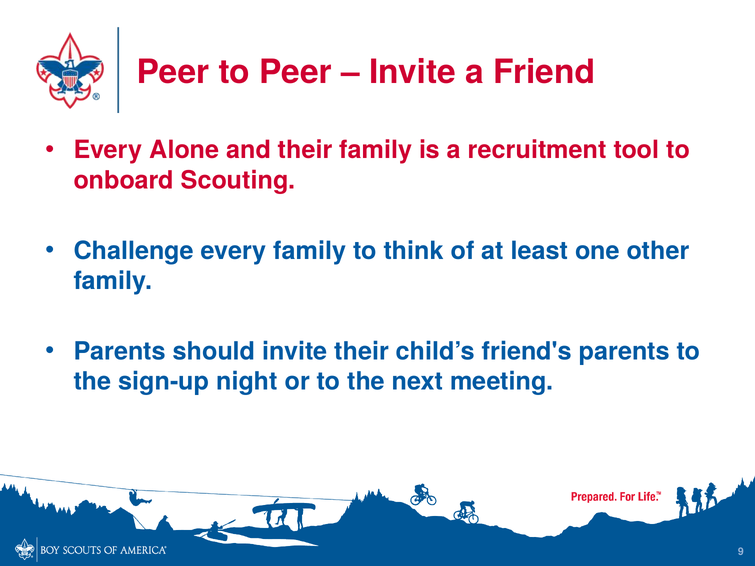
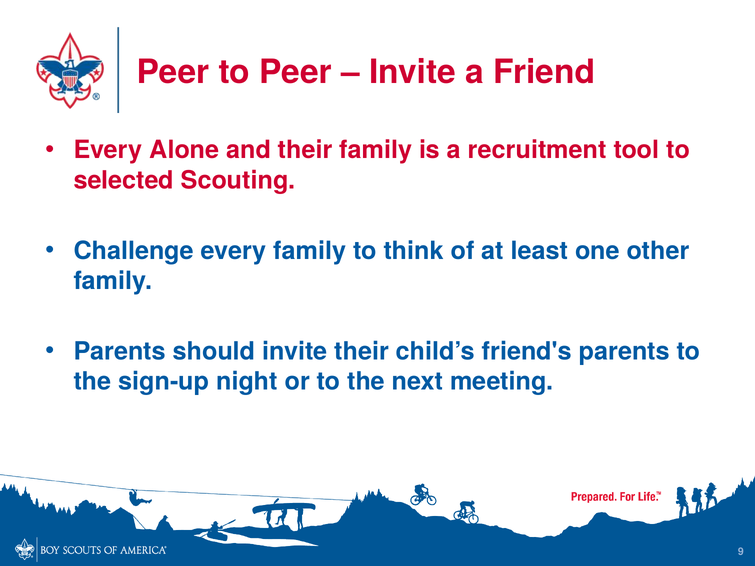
onboard: onboard -> selected
